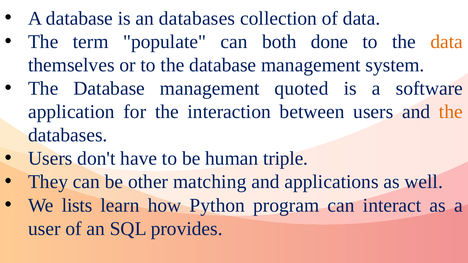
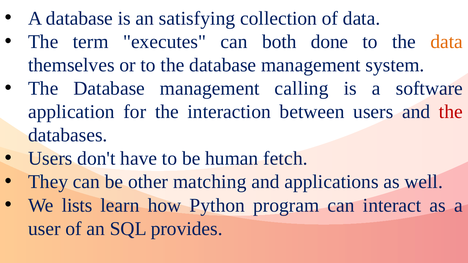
an databases: databases -> satisfying
populate: populate -> executes
quoted: quoted -> calling
the at (451, 112) colour: orange -> red
triple: triple -> fetch
